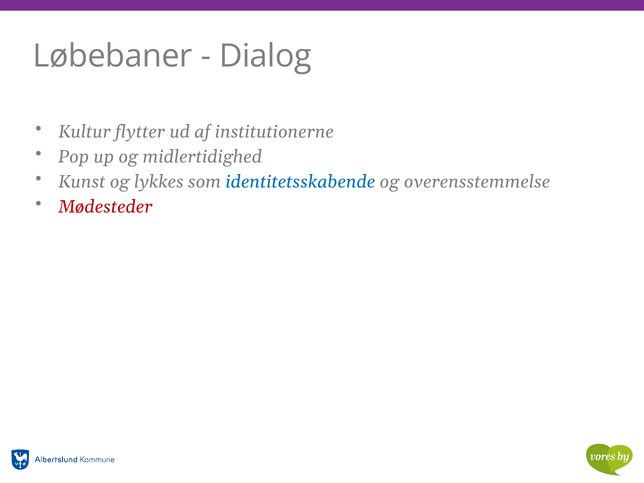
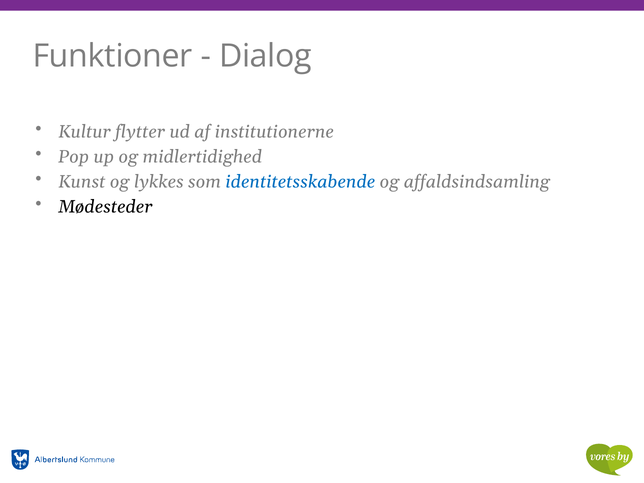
Løbebaner: Løbebaner -> Funktioner
overensstemmelse: overensstemmelse -> affaldsindsamling
Mødesteder colour: red -> black
